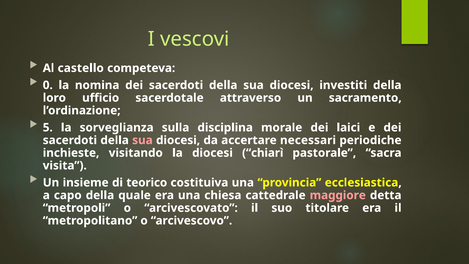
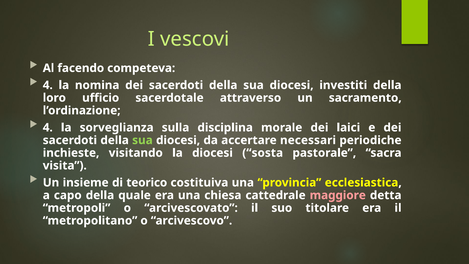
castello: castello -> facendo
0 at (48, 85): 0 -> 4
5 at (48, 127): 5 -> 4
sua at (142, 140) colour: pink -> light green
chiarì: chiarì -> sosta
